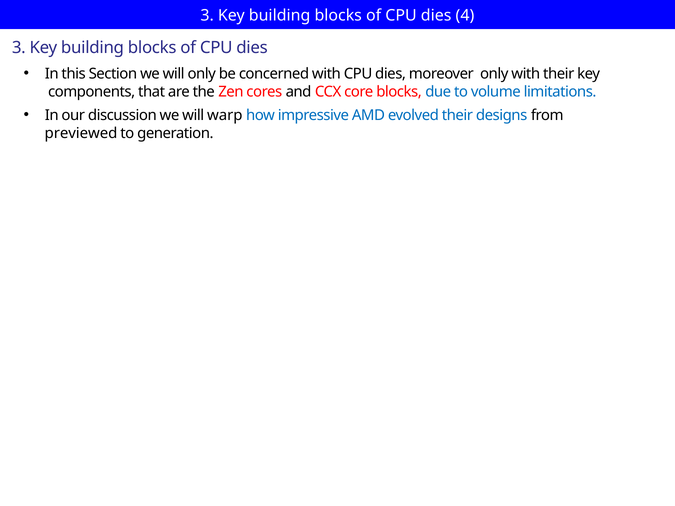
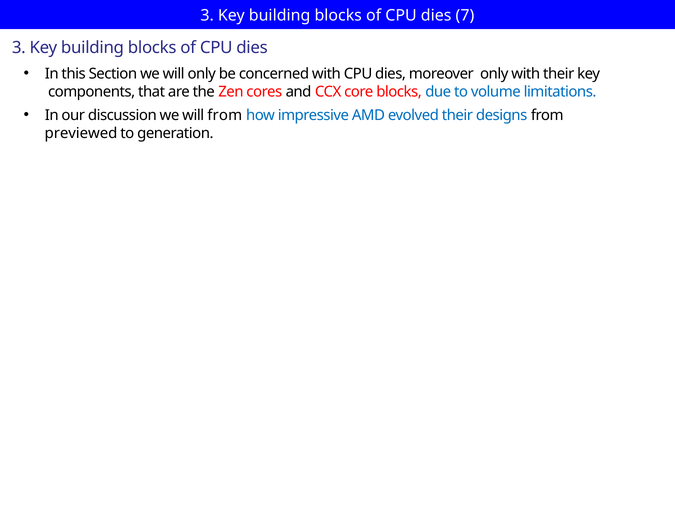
4: 4 -> 7
will warp: warp -> from
